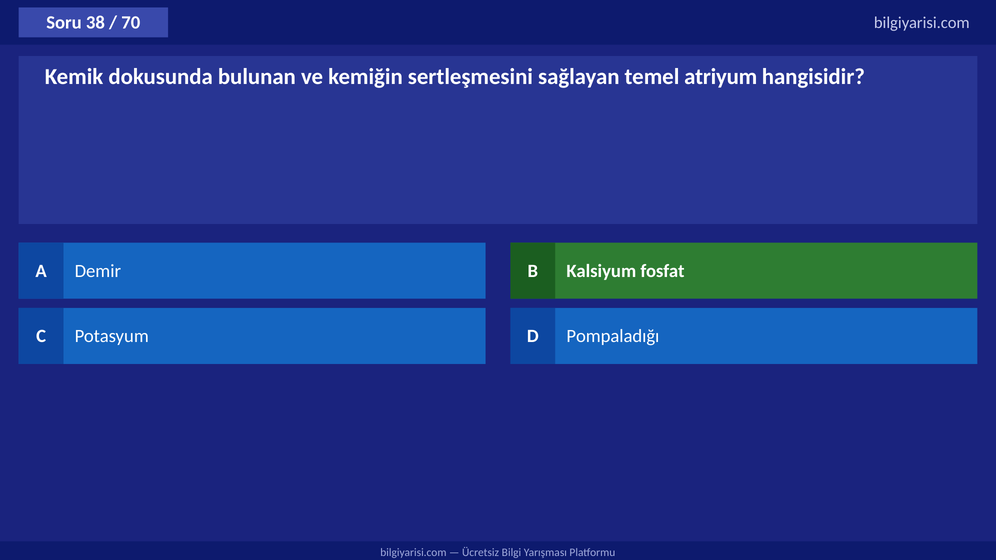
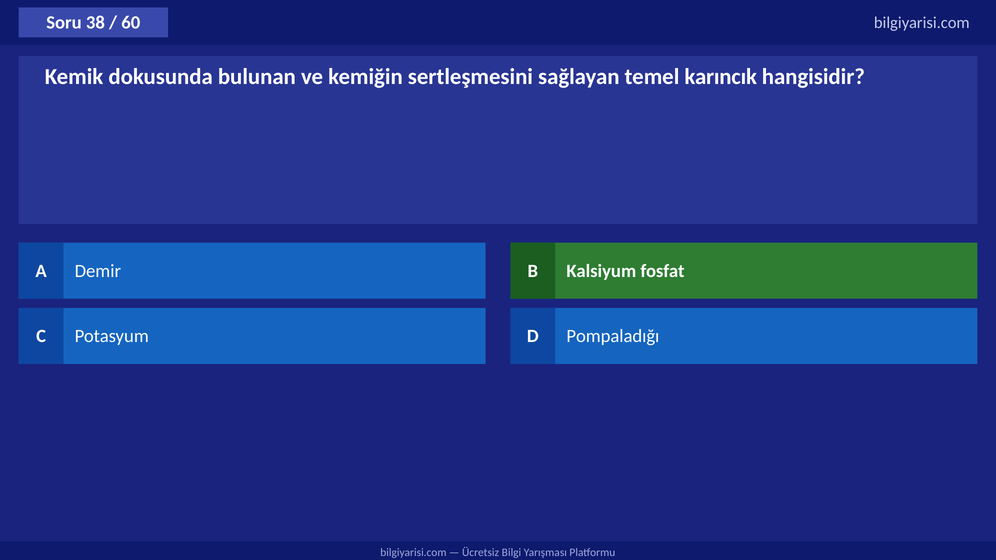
70: 70 -> 60
atriyum: atriyum -> karıncık
